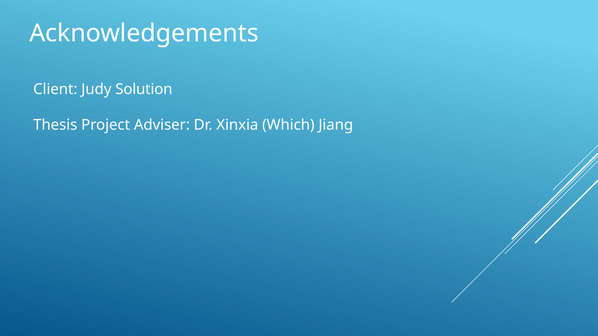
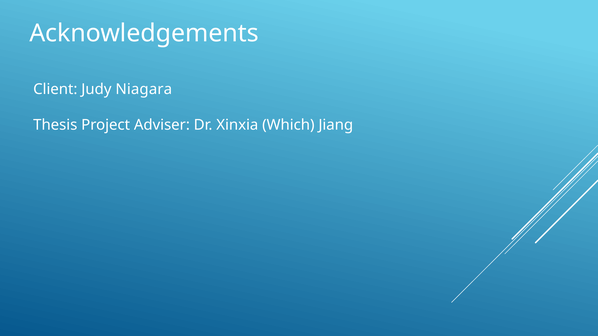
Solution: Solution -> Niagara
